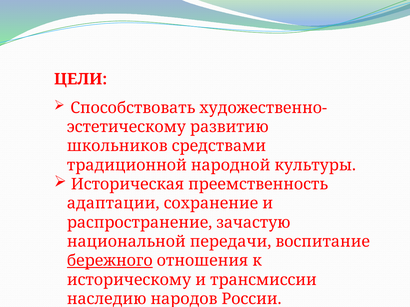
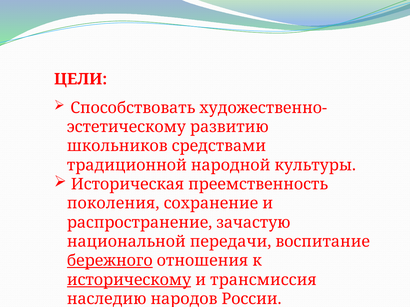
адаптации: адаптации -> поколения
историческому underline: none -> present
трансмиссии: трансмиссии -> трансмиссия
